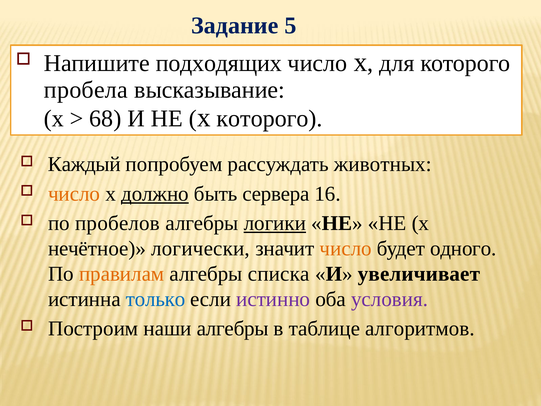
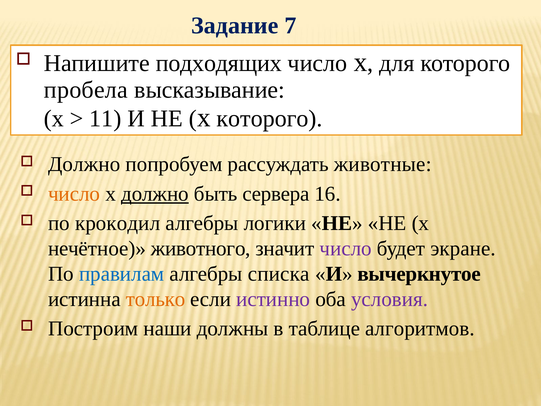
5: 5 -> 7
68: 68 -> 11
Каждый at (84, 164): Каждый -> Должно
животных: животных -> животные
пробелов: пробелов -> крокодил
логики underline: present -> none
логически: логически -> животного
число at (346, 248) colour: orange -> purple
одного: одного -> экране
правилам colour: orange -> blue
увеличивает: увеличивает -> вычеркнутое
только colour: blue -> orange
наши алгебры: алгебры -> должны
